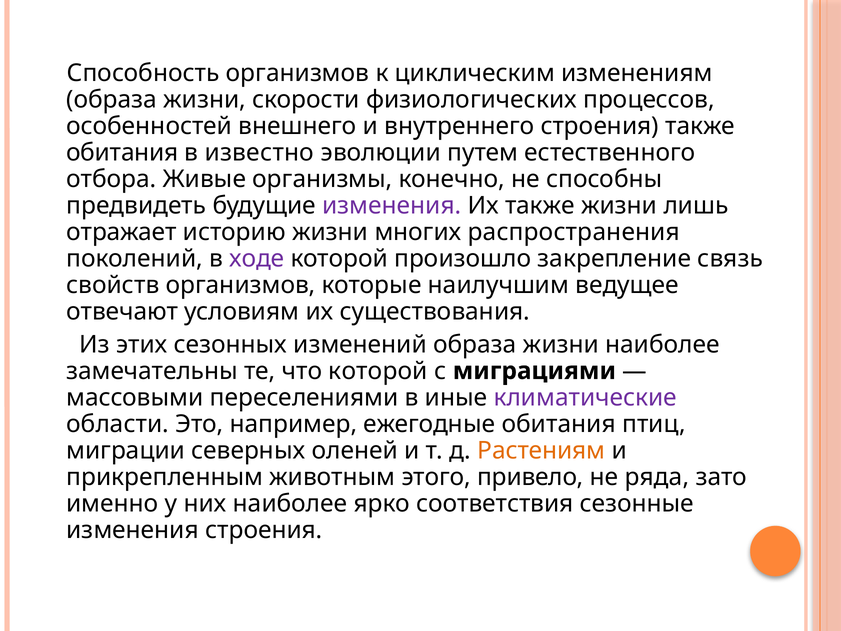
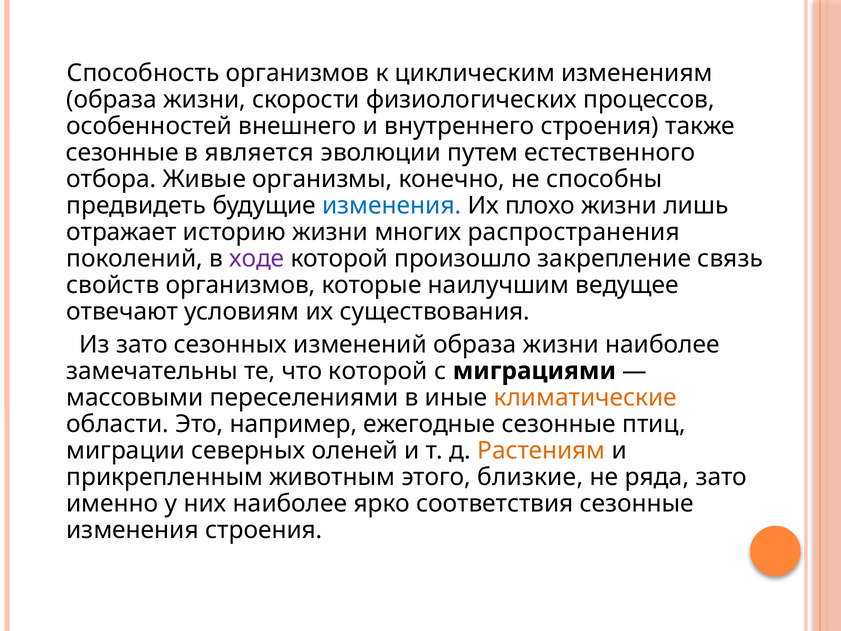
обитания at (122, 153): обитания -> сезонные
известно: известно -> является
изменения at (392, 206) colour: purple -> blue
Их также: также -> плохо
Из этих: этих -> зато
климатические colour: purple -> orange
ежегодные обитания: обитания -> сезонные
привело: привело -> близкие
